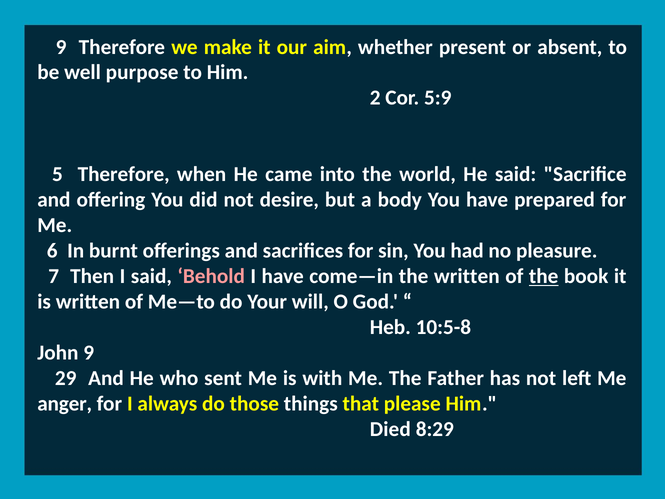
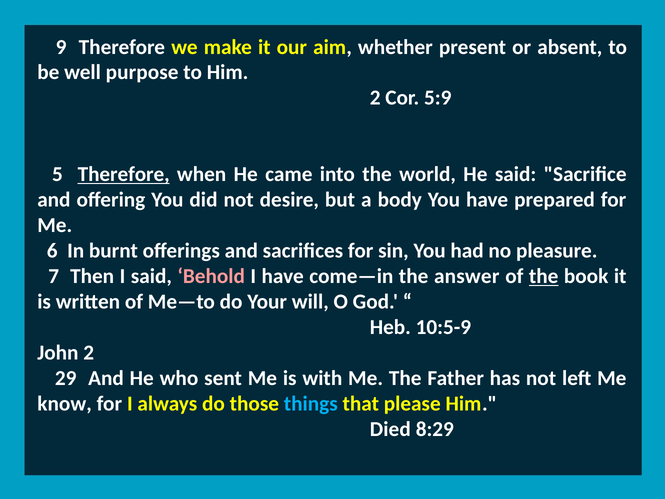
Therefore at (124, 174) underline: none -> present
the written: written -> answer
10:5-8: 10:5-8 -> 10:5-9
John 9: 9 -> 2
anger: anger -> know
things colour: white -> light blue
